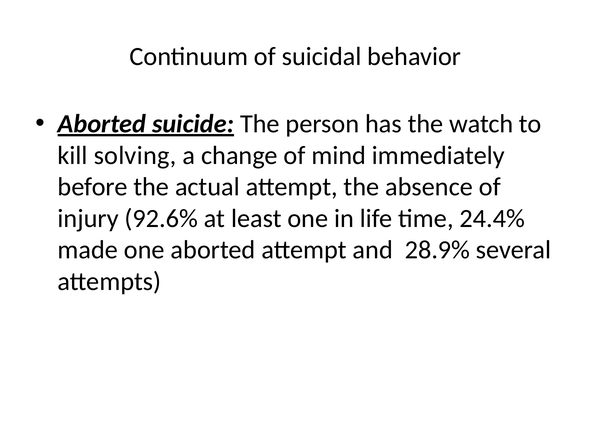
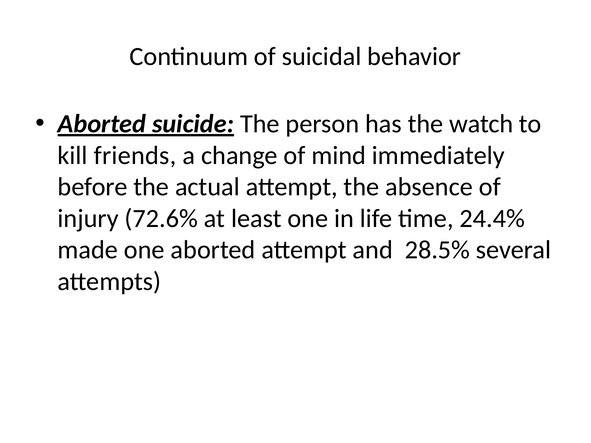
solving: solving -> friends
92.6%: 92.6% -> 72.6%
28.9%: 28.9% -> 28.5%
